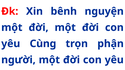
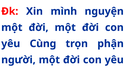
bênh: bênh -> mình
